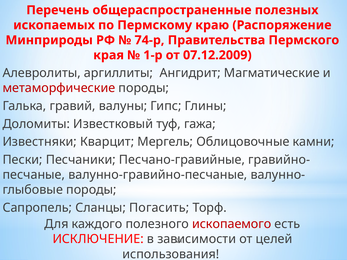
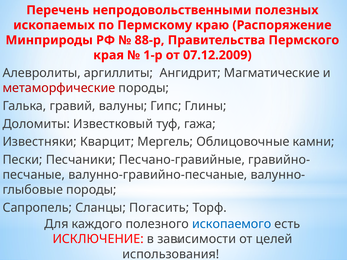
общераспространенные: общераспространенные -> непродовольственными
74-р: 74-р -> 88-р
ископаемого colour: red -> blue
